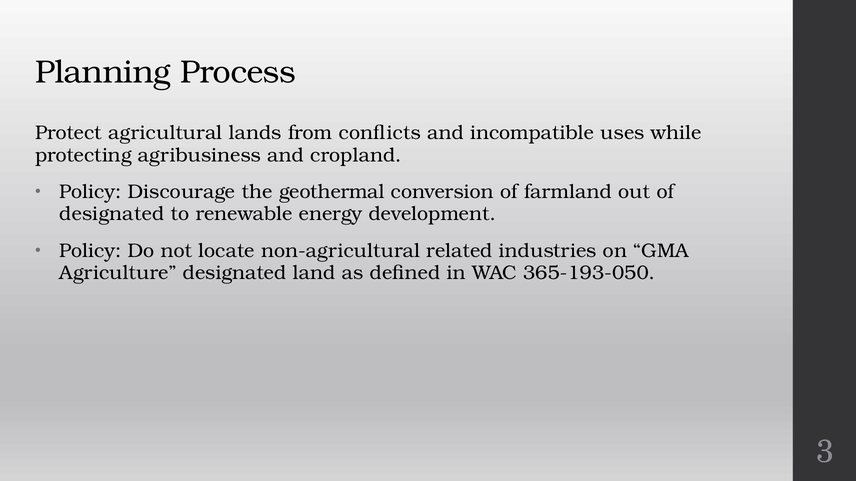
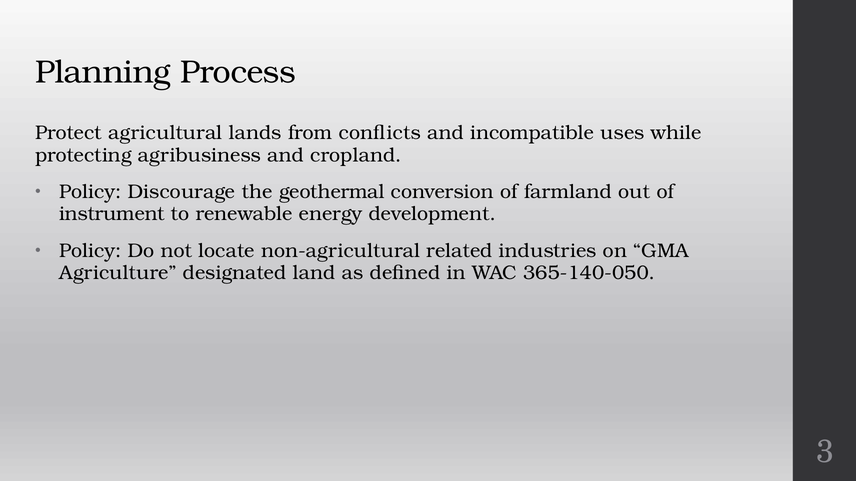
designated at (112, 214): designated -> instrument
365-193-050: 365-193-050 -> 365-140-050
